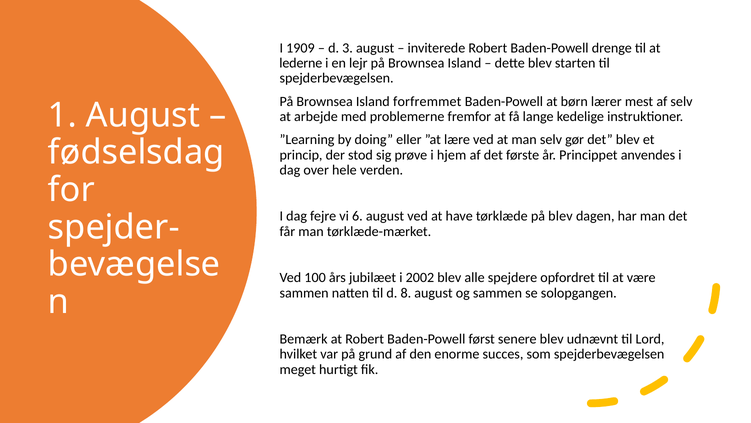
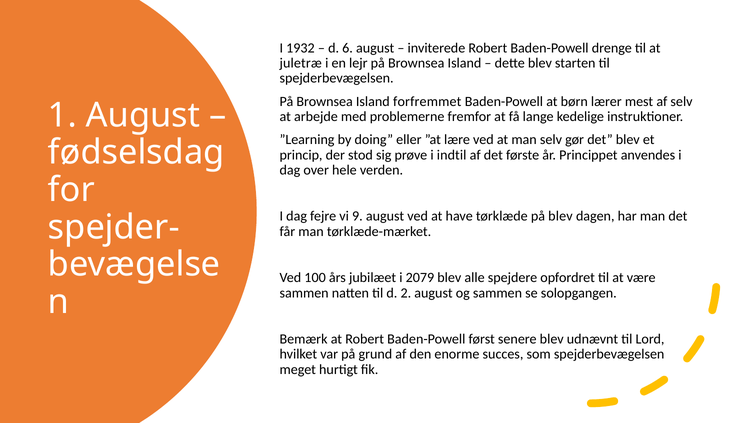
1909: 1909 -> 1932
3: 3 -> 6
lederne: lederne -> juletræ
hjem: hjem -> indtil
6: 6 -> 9
2002: 2002 -> 2079
8: 8 -> 2
